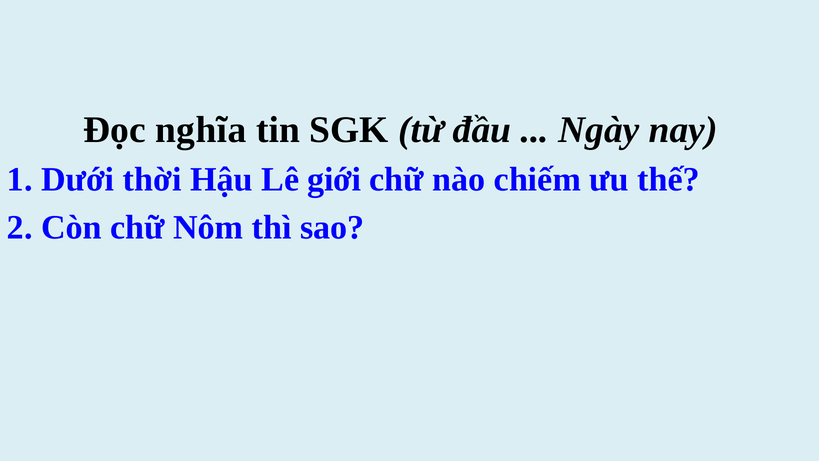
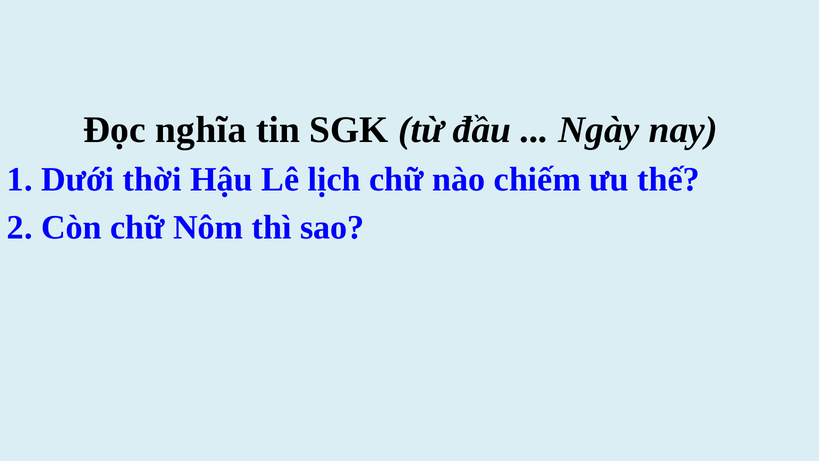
giới: giới -> lịch
